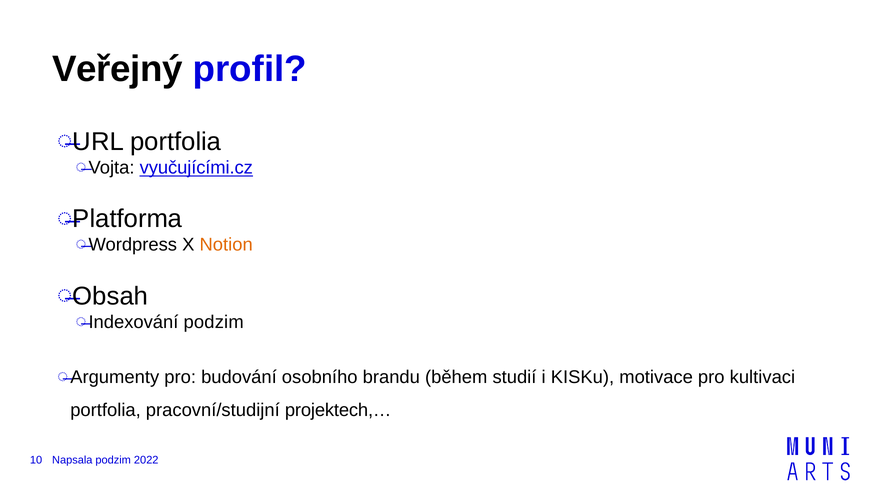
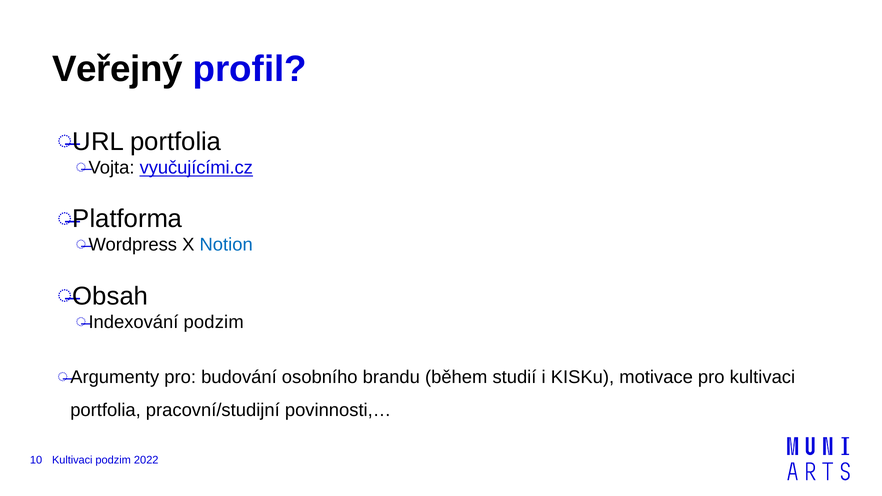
Notion colour: orange -> blue
projektech,…: projektech,… -> povinnosti,…
Napsala at (72, 460): Napsala -> Kultivaci
